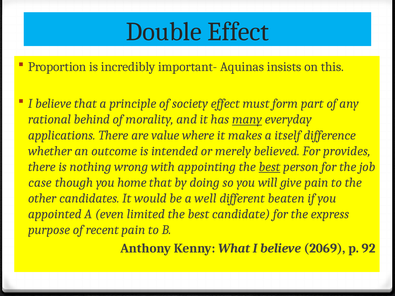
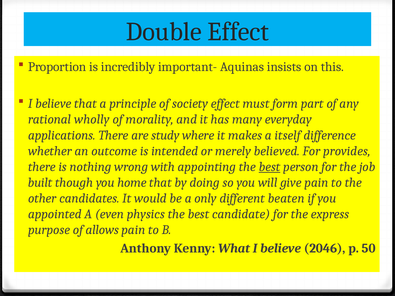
behind: behind -> wholly
many underline: present -> none
value: value -> study
case: case -> built
well: well -> only
limited: limited -> physics
recent: recent -> allows
2069: 2069 -> 2046
92: 92 -> 50
